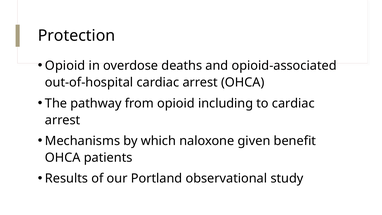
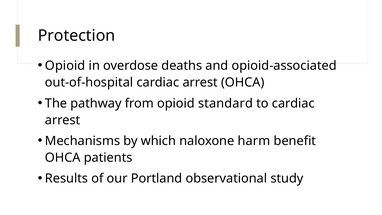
including: including -> standard
given: given -> harm
